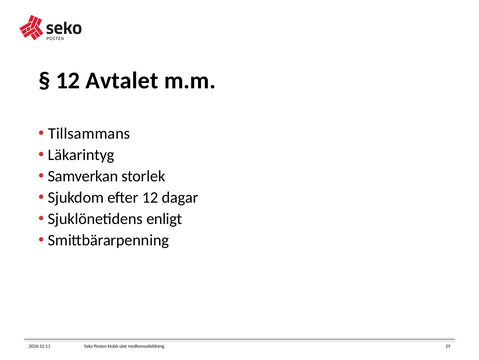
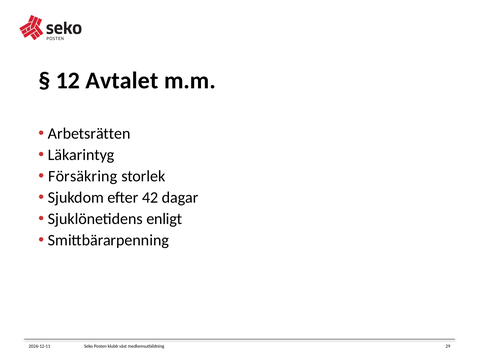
Tillsammans: Tillsammans -> Arbetsrätten
Samverkan: Samverkan -> Försäkring
efter 12: 12 -> 42
